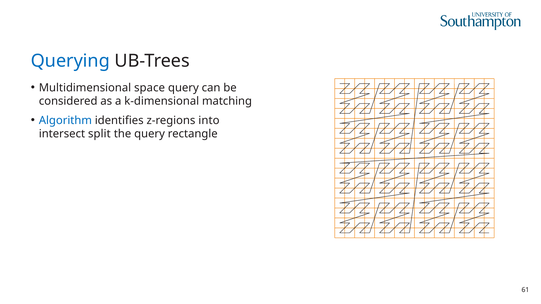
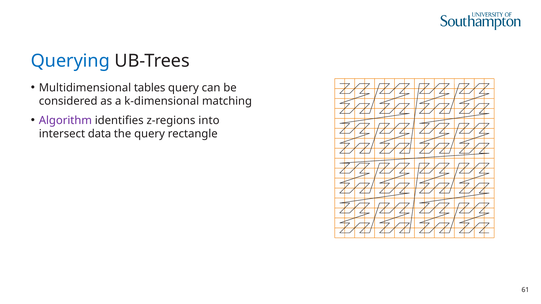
space: space -> tables
Algorithm colour: blue -> purple
split: split -> data
